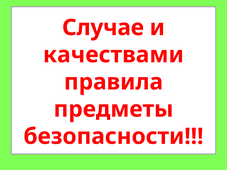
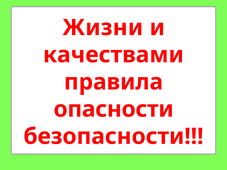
Случае: Случае -> Жизни
предметы: предметы -> опасности
